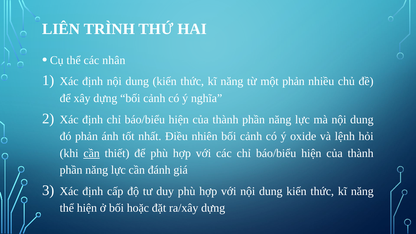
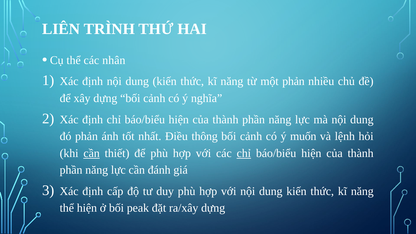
nhiên: nhiên -> thông
oxide: oxide -> muốn
chỉ at (244, 153) underline: none -> present
hoặc: hoặc -> peak
